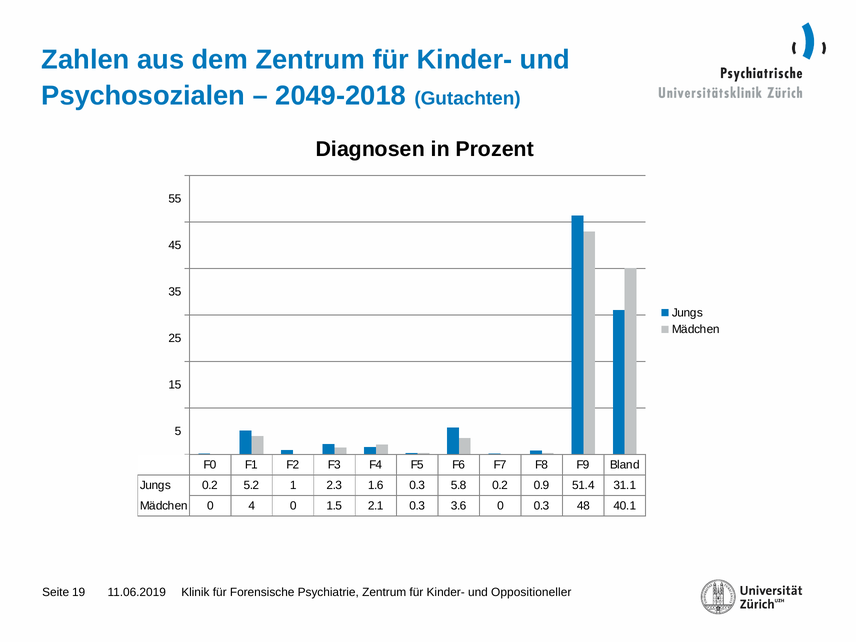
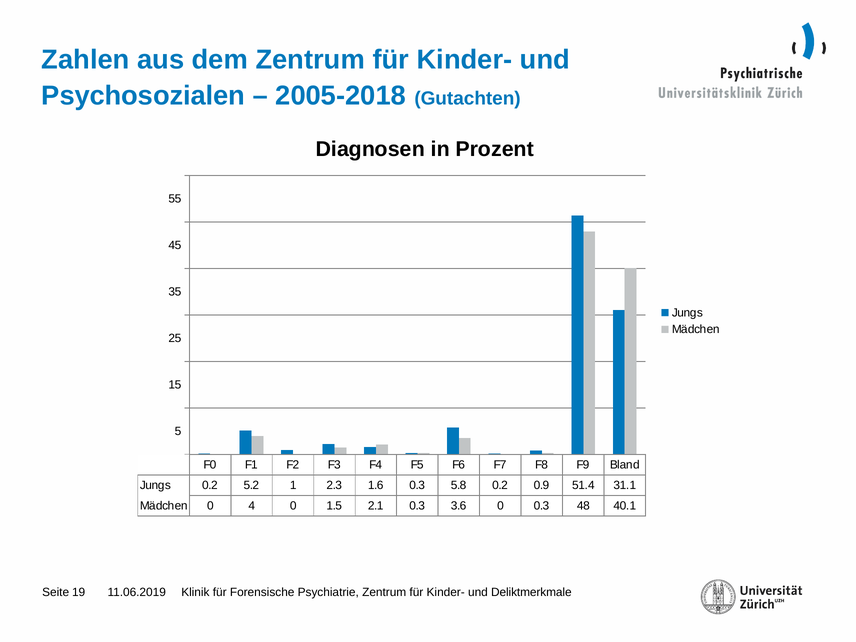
2049-2018: 2049-2018 -> 2005-2018
Oppositioneller: Oppositioneller -> Deliktmerkmale
